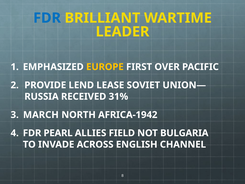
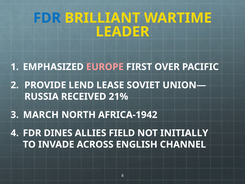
EUROPE colour: yellow -> pink
31%: 31% -> 21%
PEARL: PEARL -> DINES
BULGARIA: BULGARIA -> INITIALLY
